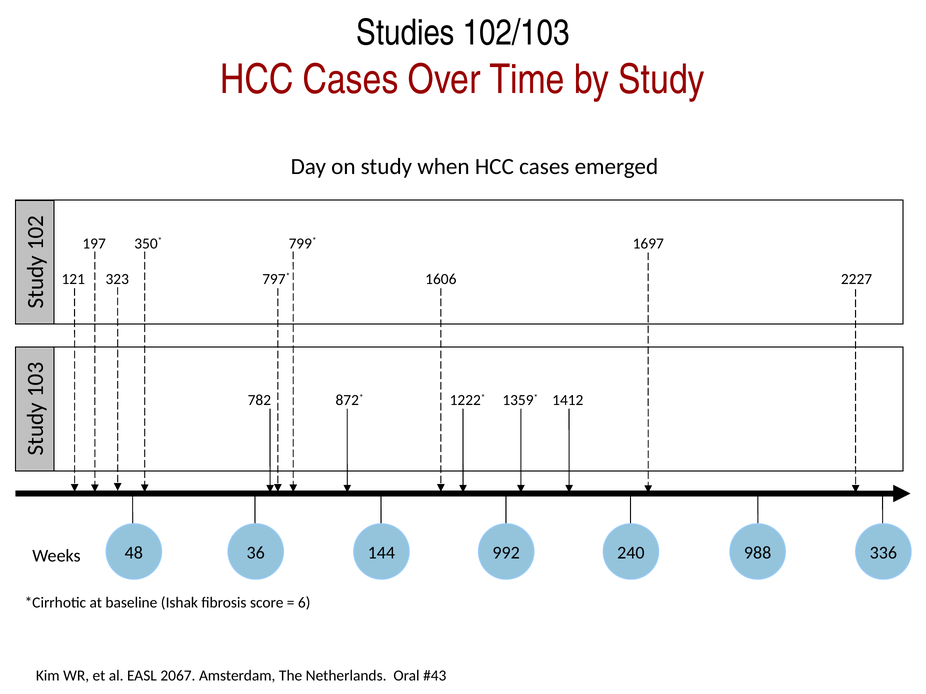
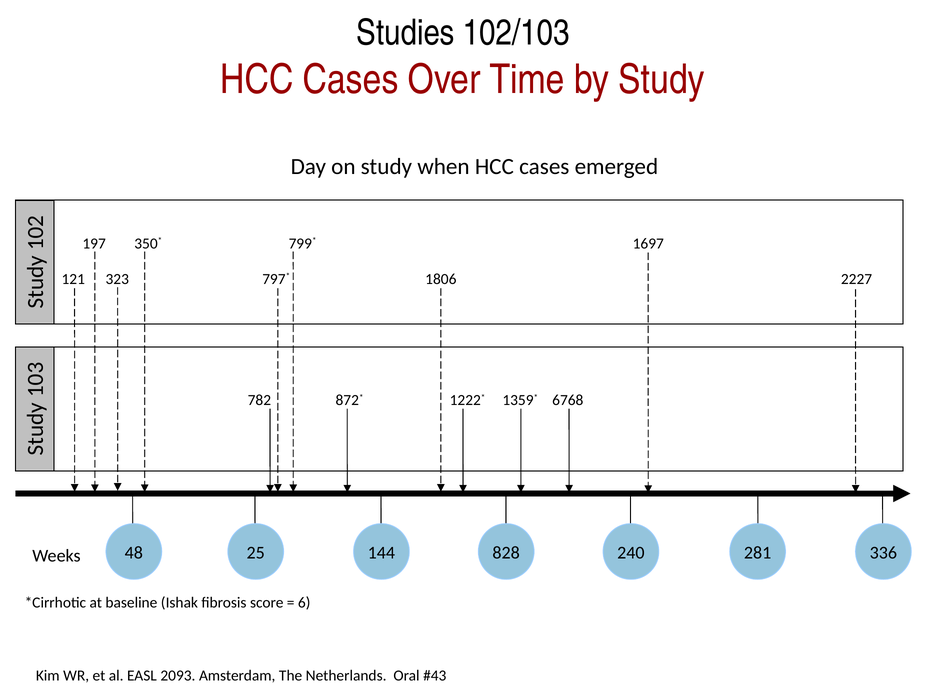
1606: 1606 -> 1806
1412: 1412 -> 6768
36: 36 -> 25
992: 992 -> 828
988: 988 -> 281
2067: 2067 -> 2093
